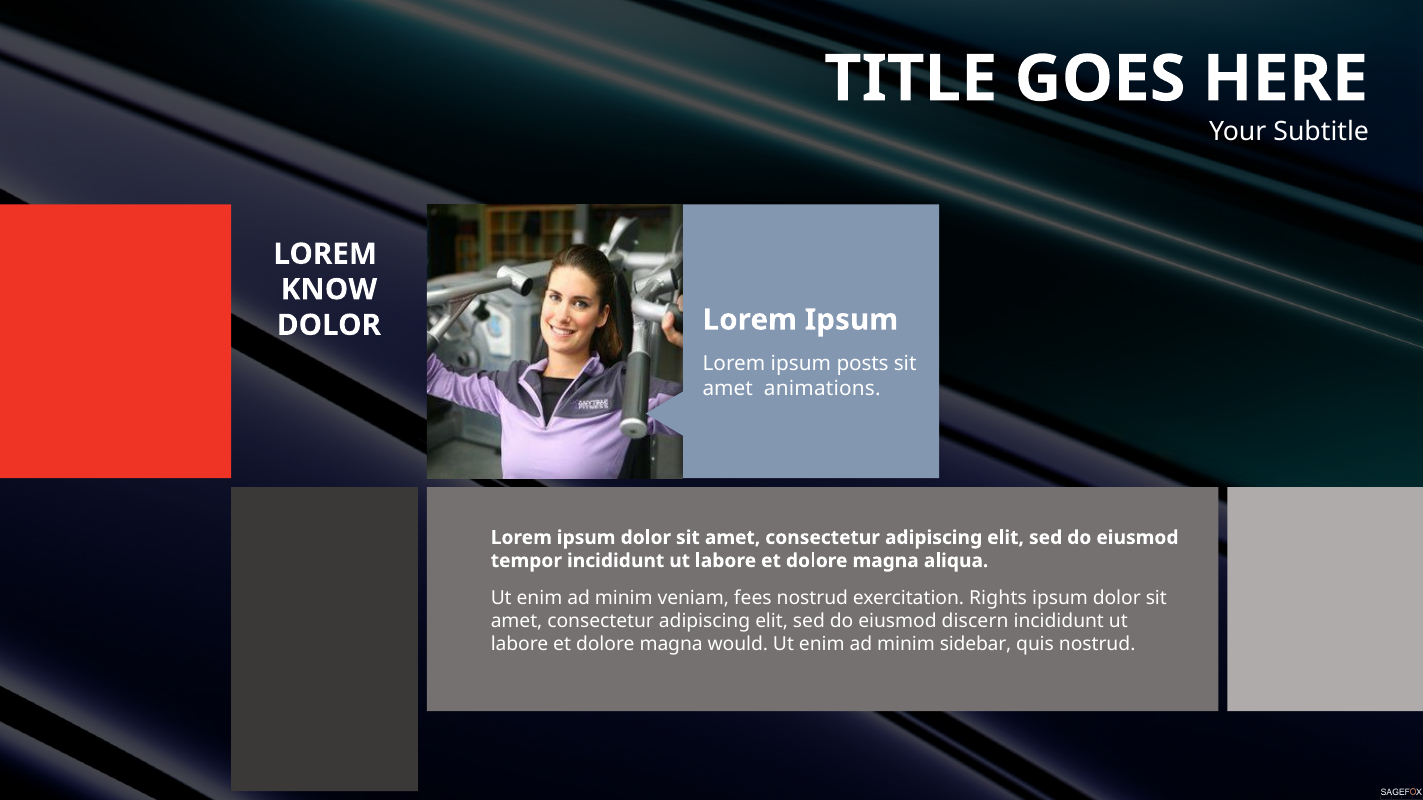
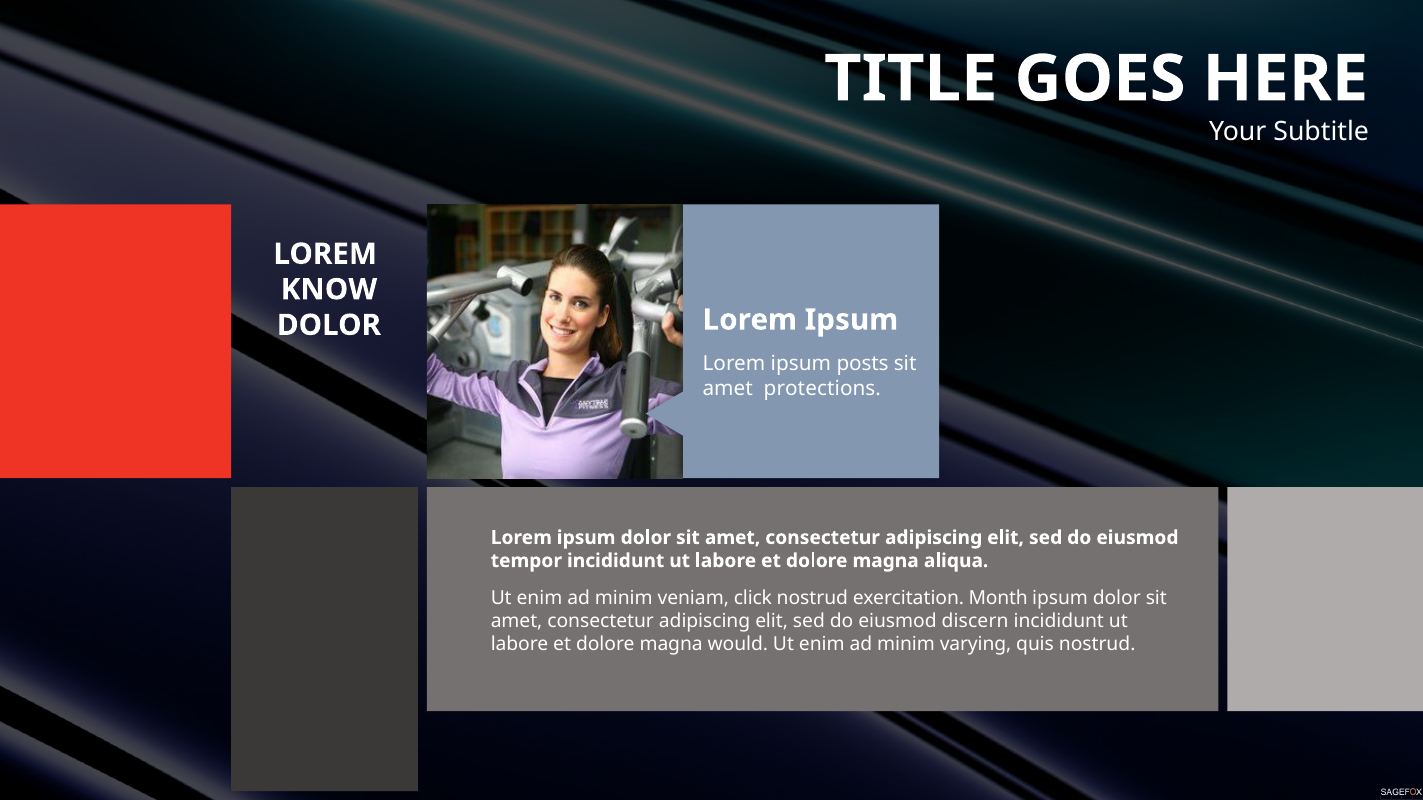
animations: animations -> protections
fees: fees -> click
Rights: Rights -> Month
sidebar: sidebar -> varying
